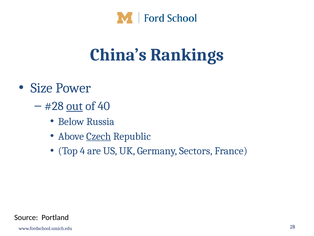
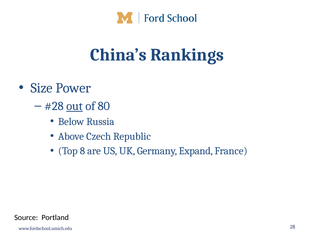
40: 40 -> 80
Czech underline: present -> none
4: 4 -> 8
Sectors: Sectors -> Expand
